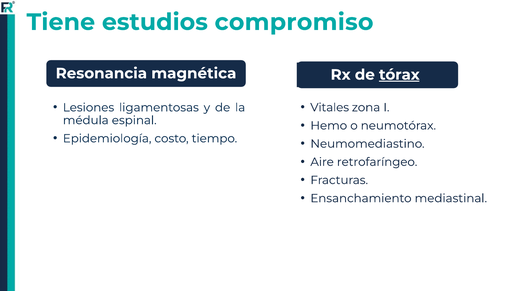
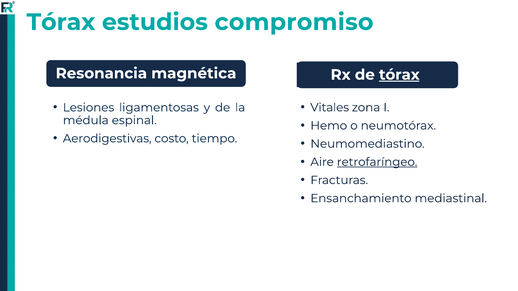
Tiene at (61, 22): Tiene -> Tórax
Epidemiología: Epidemiología -> Aerodigestivas
retrofaríngeo underline: none -> present
